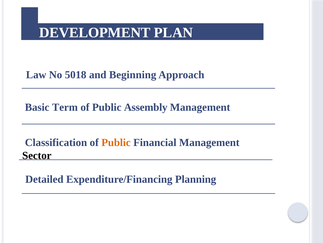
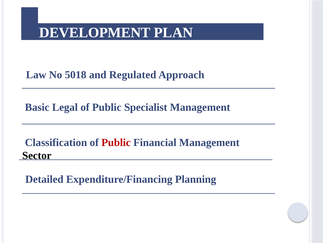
Beginning: Beginning -> Regulated
Term: Term -> Legal
Assembly: Assembly -> Specialist
Public at (116, 142) colour: orange -> red
